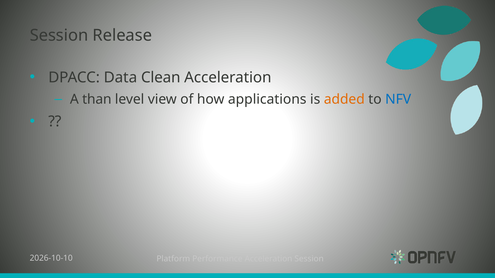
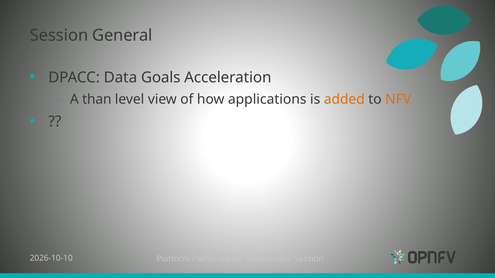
Release: Release -> General
Clean: Clean -> Goals
NFV colour: blue -> orange
